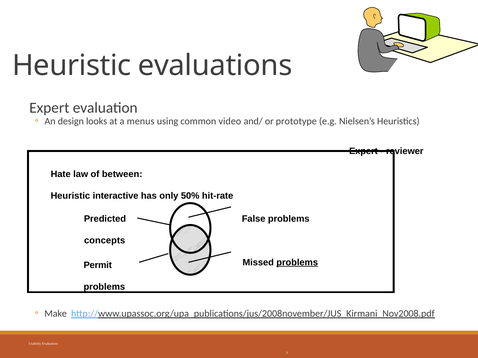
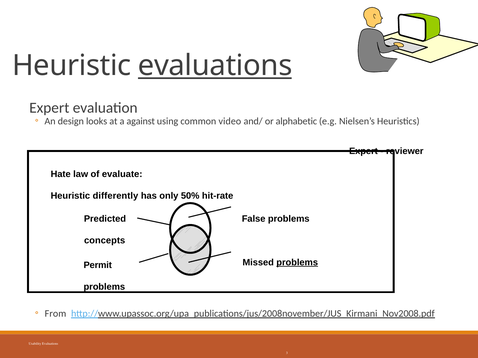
evaluations at (215, 66) underline: none -> present
menus: menus -> against
prototype: prototype -> alphabetic
between: between -> evaluate
interactive: interactive -> differently
Make: Make -> From
